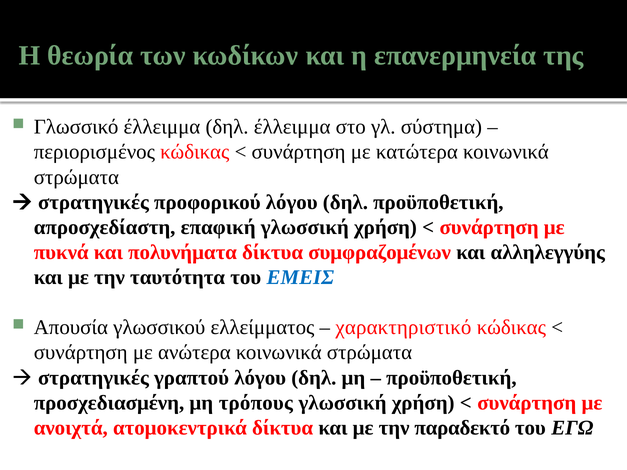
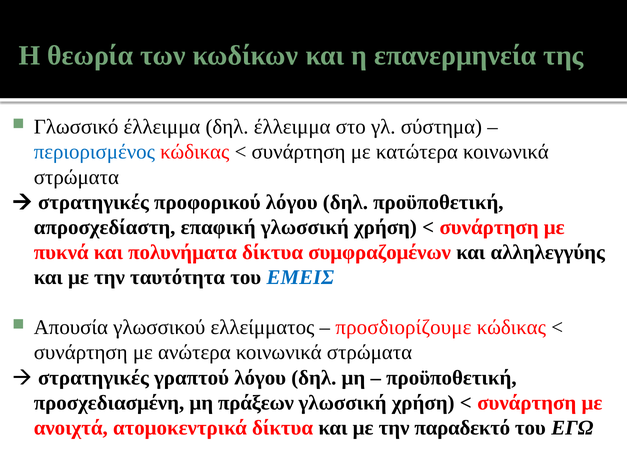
περιορισμένος colour: black -> blue
χαρακτηριστικό: χαρακτηριστικό -> προσδιορίζουμε
τρόπους: τρόπους -> πράξεων
